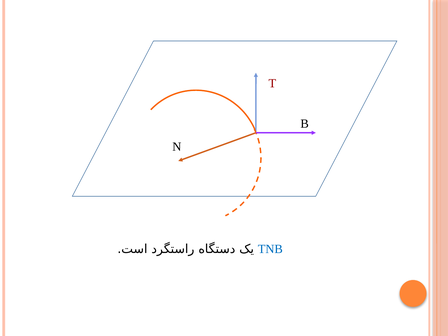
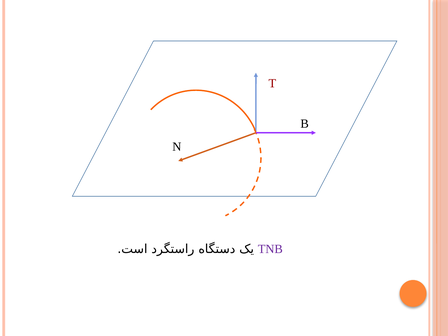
TNB colour: blue -> purple
